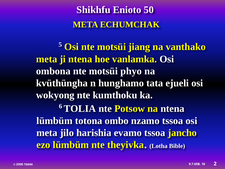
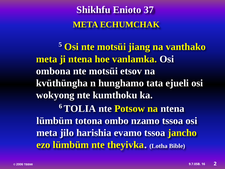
50: 50 -> 37
phyo: phyo -> etsov
